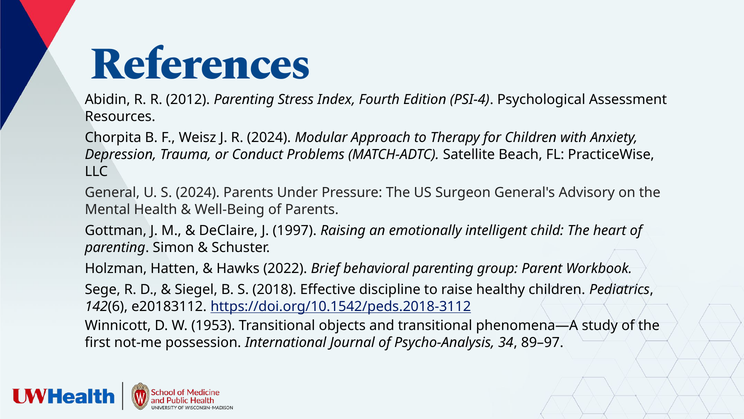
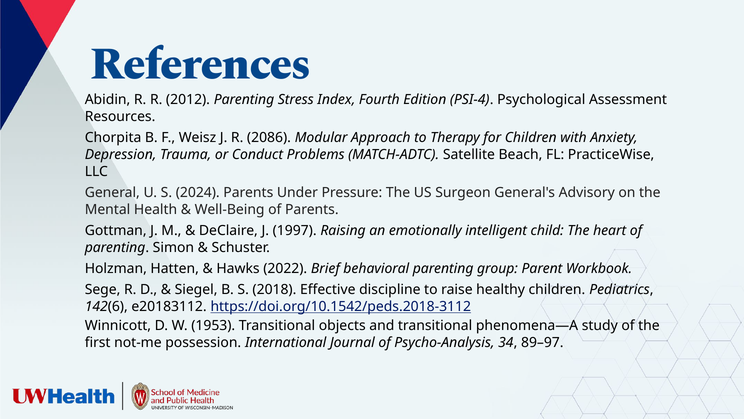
R 2024: 2024 -> 2086
